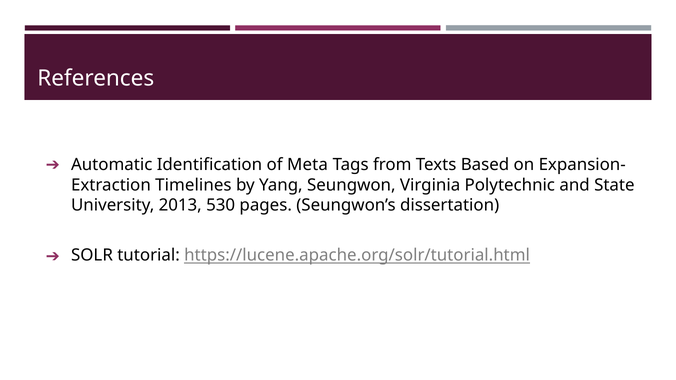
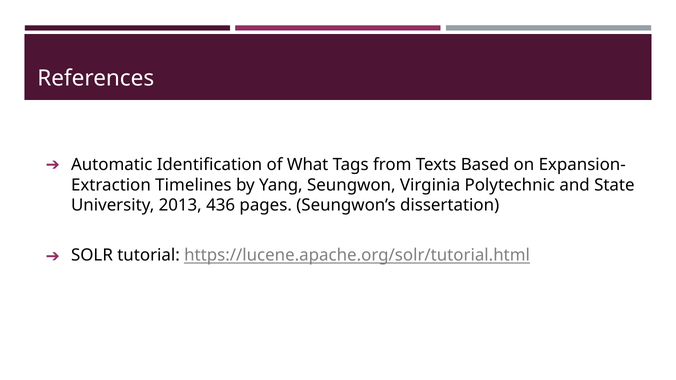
Meta: Meta -> What
530: 530 -> 436
